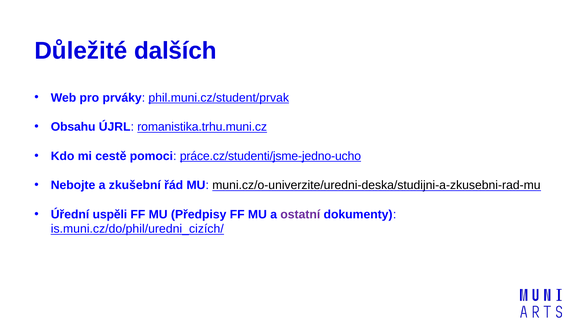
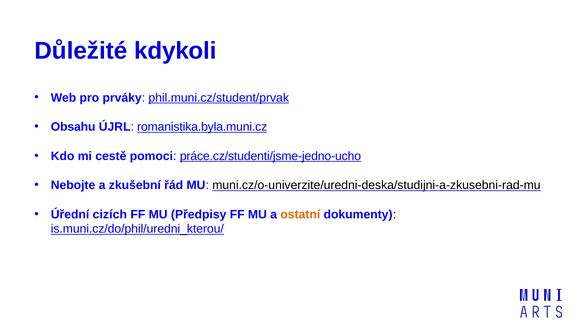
dalších: dalších -> kdykoli
romanistika.trhu.muni.cz: romanistika.trhu.muni.cz -> romanistika.byla.muni.cz
uspěli: uspěli -> cizích
ostatní colour: purple -> orange
is.muni.cz/do/phil/uredni_cizích/: is.muni.cz/do/phil/uredni_cizích/ -> is.muni.cz/do/phil/uredni_kterou/
